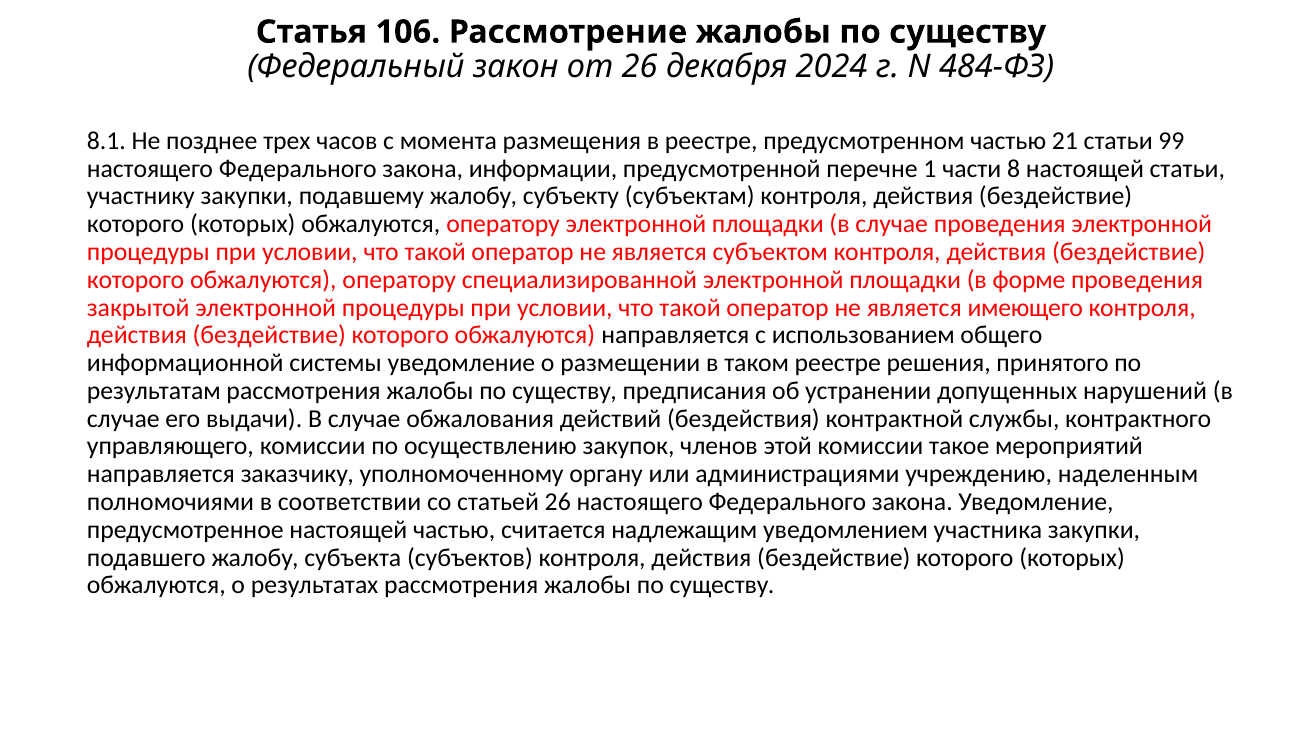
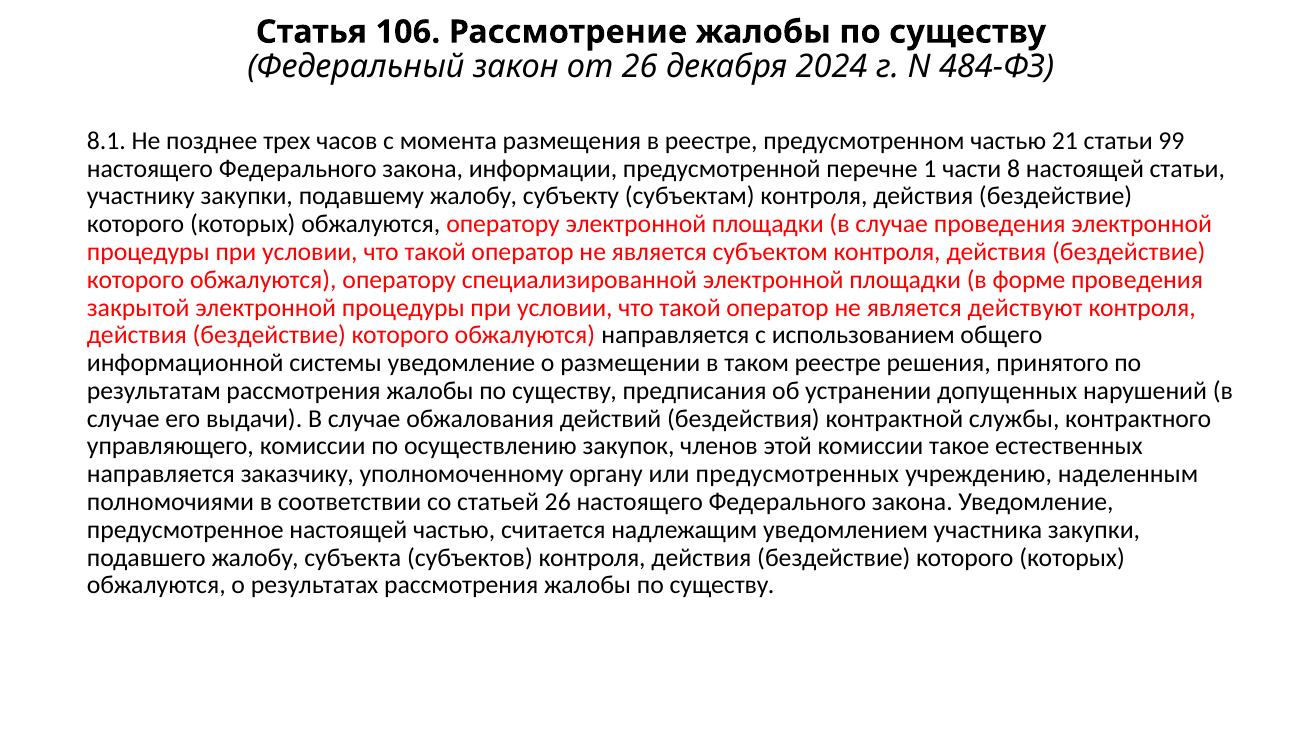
имеющего: имеющего -> действуют
мероприятий: мероприятий -> естественных
администрациями: администрациями -> предусмотренных
